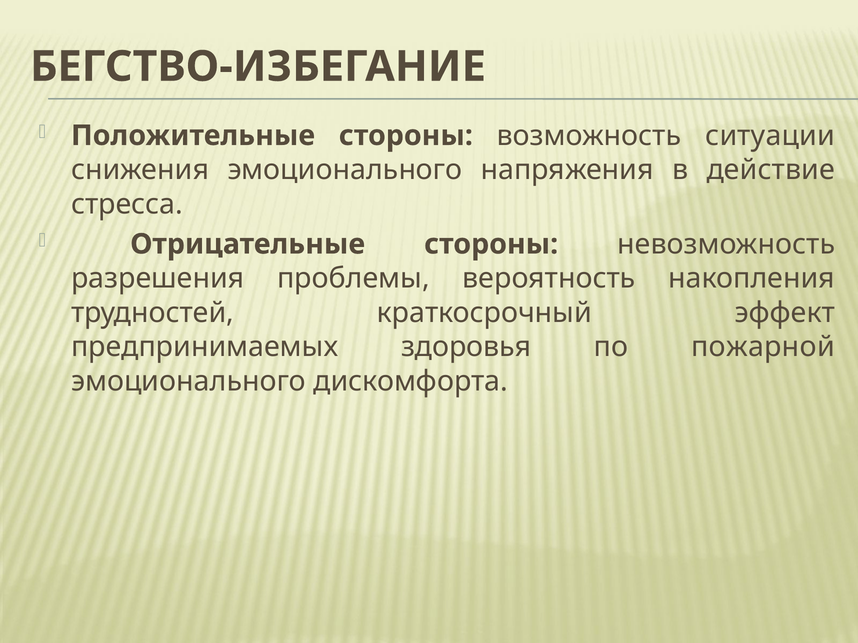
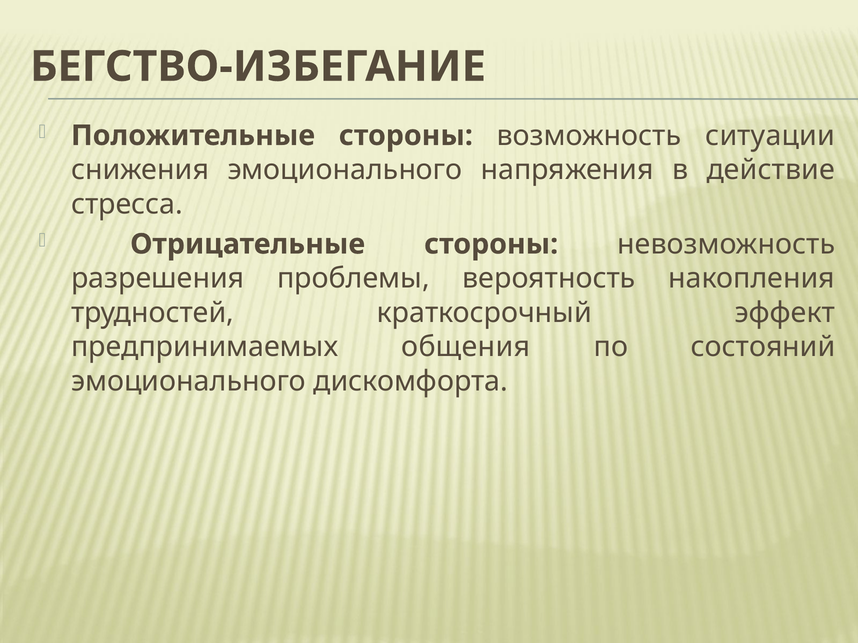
здоровья: здоровья -> общения
пожарной: пожарной -> состояний
